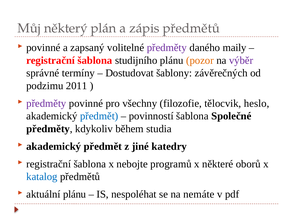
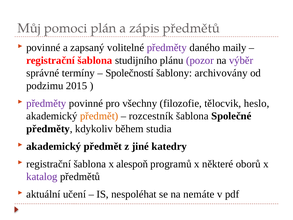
některý: některý -> pomoci
pozor colour: orange -> purple
Dostudovat: Dostudovat -> Společností
závěrečných: závěrečných -> archivovány
2011: 2011 -> 2015
předmět at (99, 116) colour: blue -> orange
povinností: povinností -> rozcestník
nebojte: nebojte -> alespoň
katalog colour: blue -> purple
aktuální plánu: plánu -> učení
